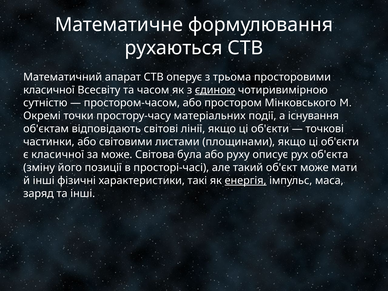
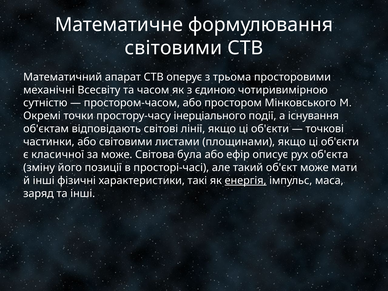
рухаються at (174, 48): рухаються -> світовими
класичної at (49, 90): класичної -> механічні
єдиною underline: present -> none
матеріальних: матеріальних -> інерціального
руху: руху -> ефір
